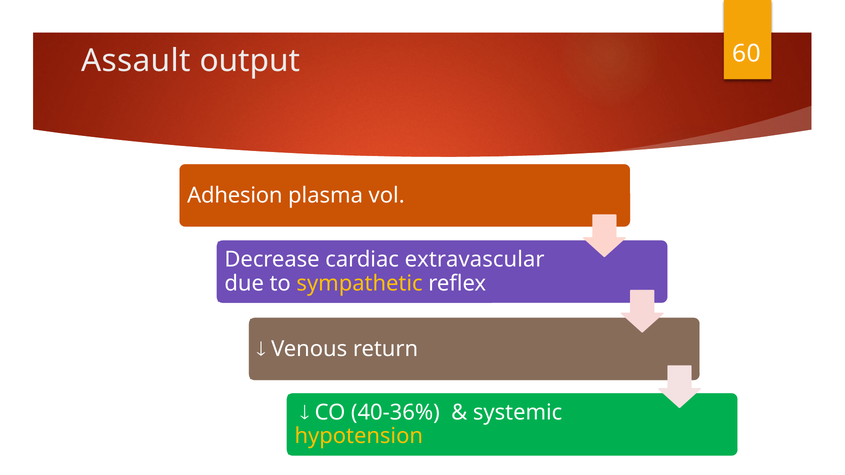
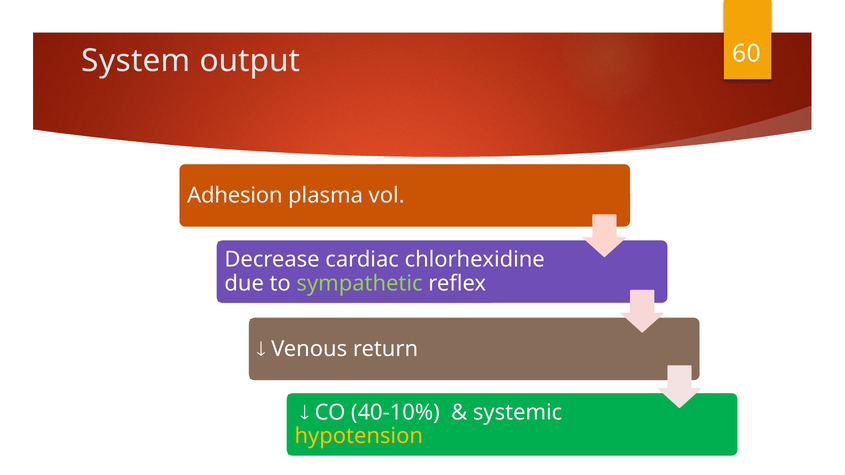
Assault: Assault -> System
extravascular: extravascular -> chlorhexidine
sympathetic colour: yellow -> light green
40-36%: 40-36% -> 40-10%
